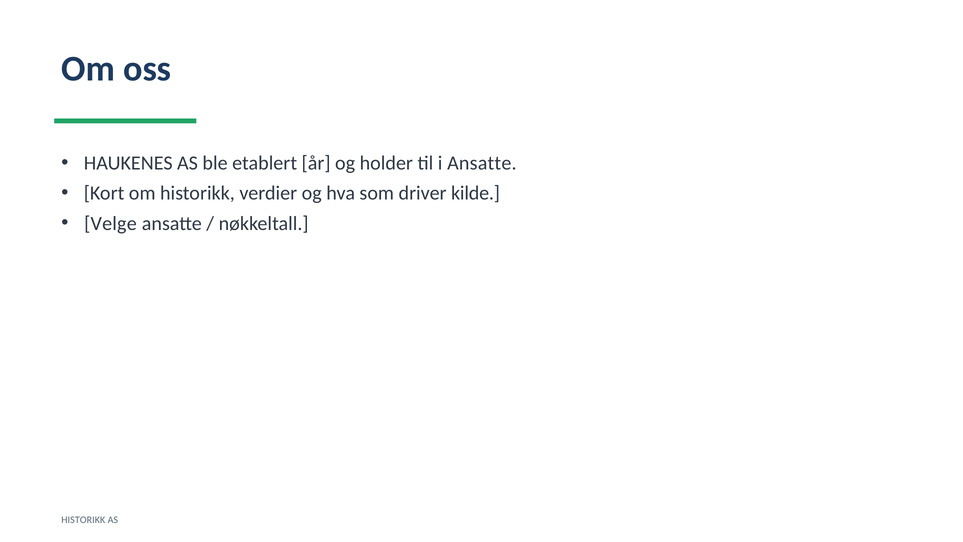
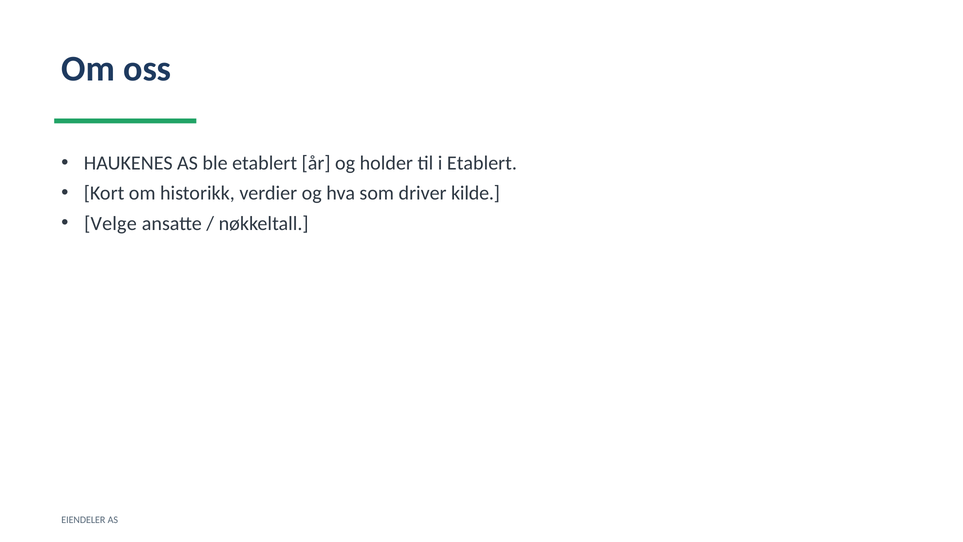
i Ansatte: Ansatte -> Etablert
HISTORIKK at (83, 520): HISTORIKK -> EIENDELER
